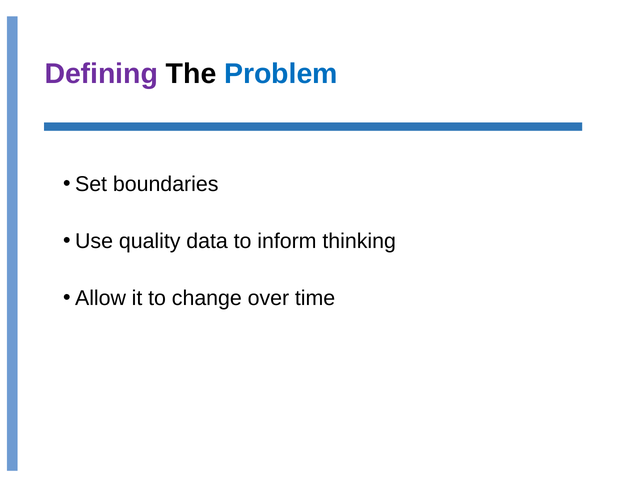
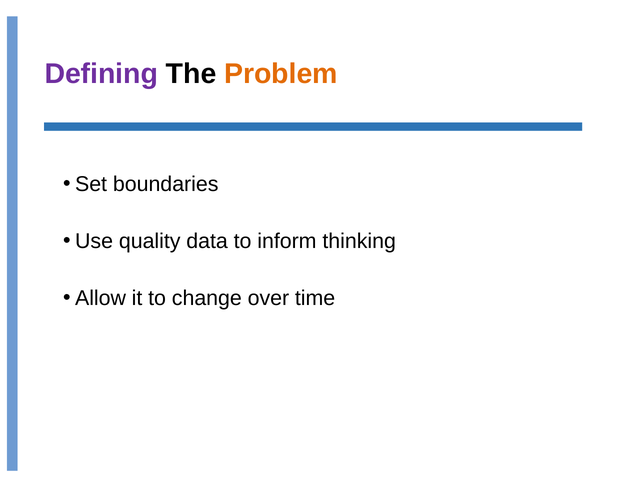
Problem colour: blue -> orange
